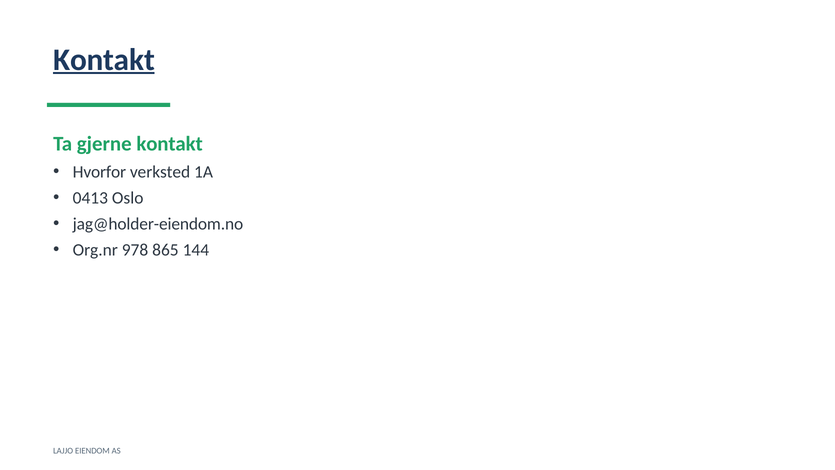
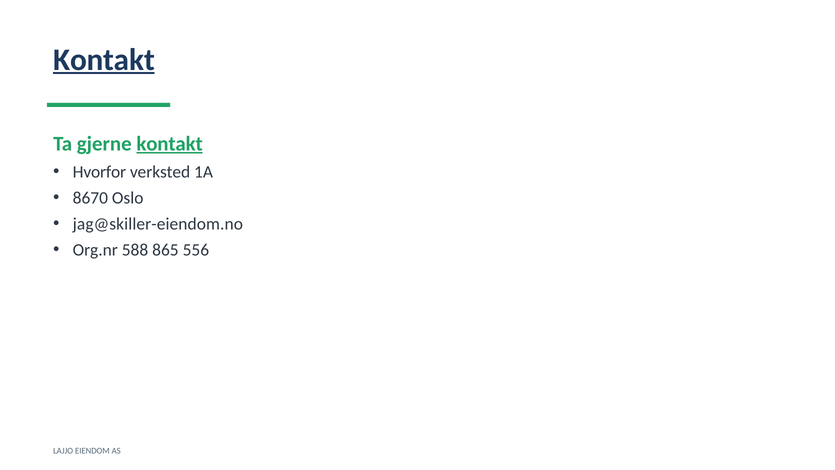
kontakt at (170, 144) underline: none -> present
0413: 0413 -> 8670
jag@holder-eiendom.no: jag@holder-eiendom.no -> jag@skiller-eiendom.no
978: 978 -> 588
144: 144 -> 556
